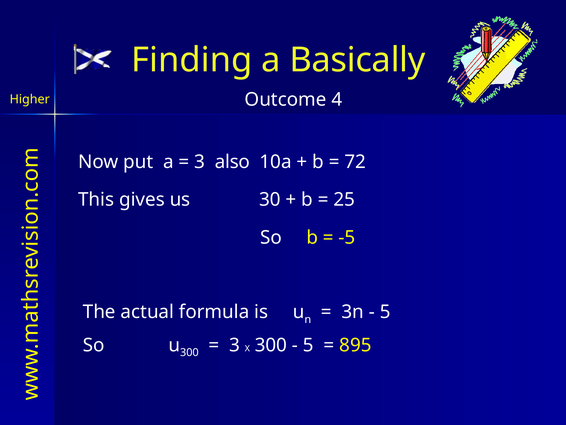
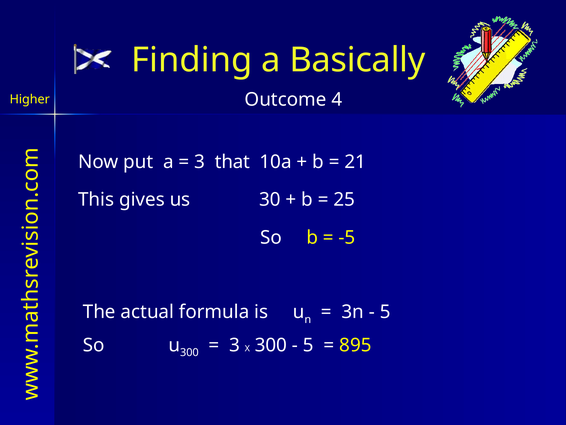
also: also -> that
72: 72 -> 21
